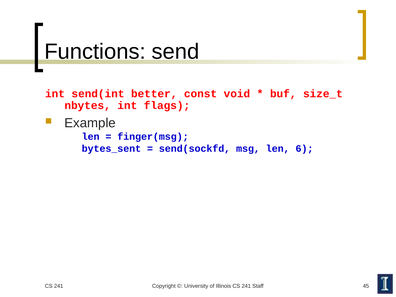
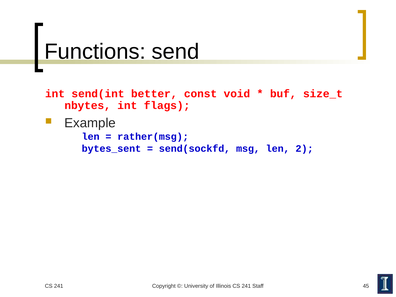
finger(msg: finger(msg -> rather(msg
6: 6 -> 2
